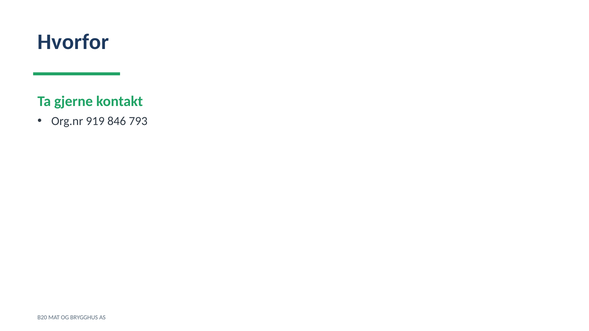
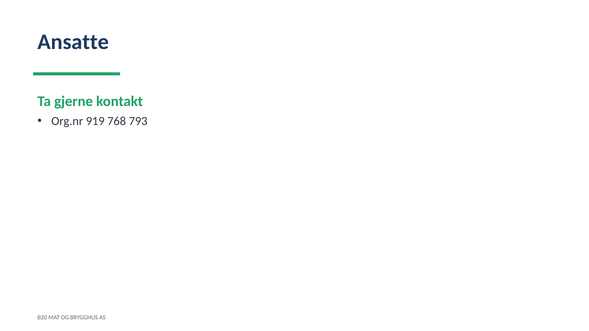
Hvorfor: Hvorfor -> Ansatte
846: 846 -> 768
